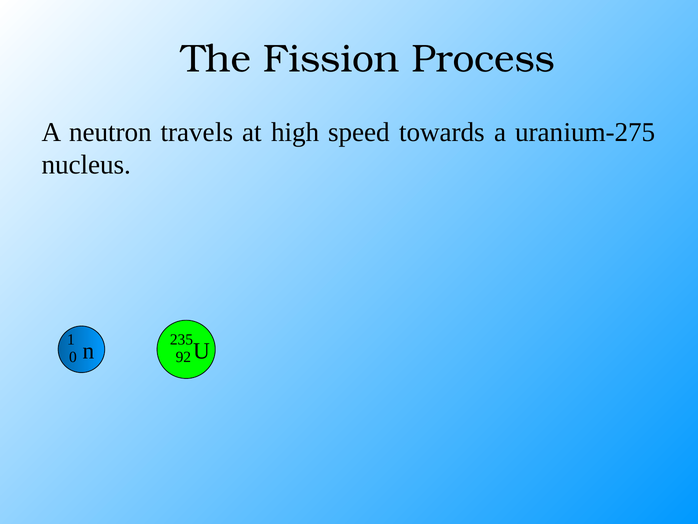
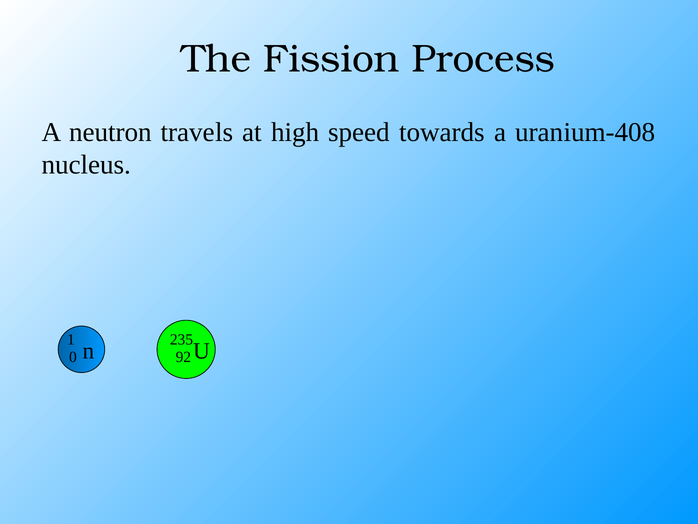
uranium-275: uranium-275 -> uranium-408
